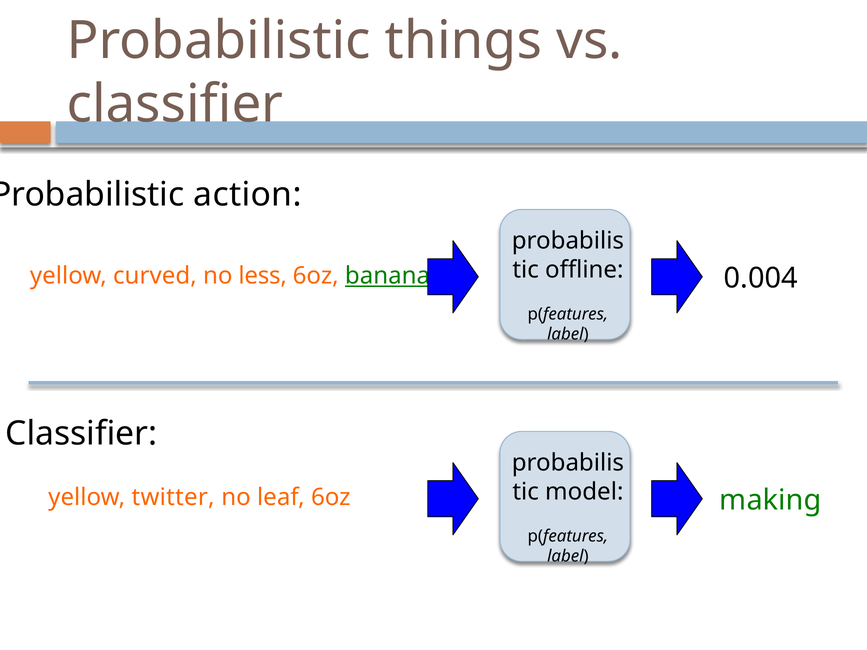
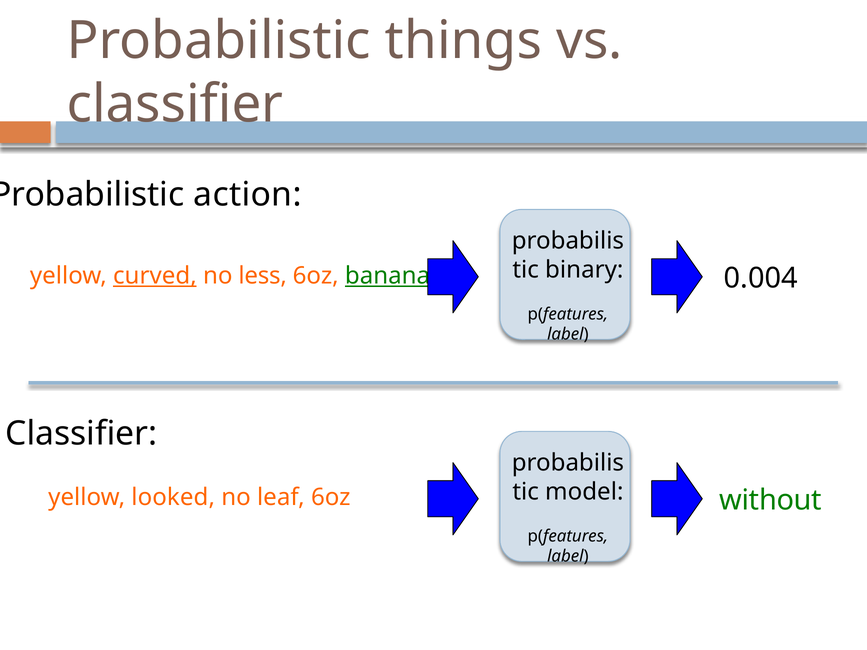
offline: offline -> binary
curved underline: none -> present
twitter: twitter -> looked
making: making -> without
